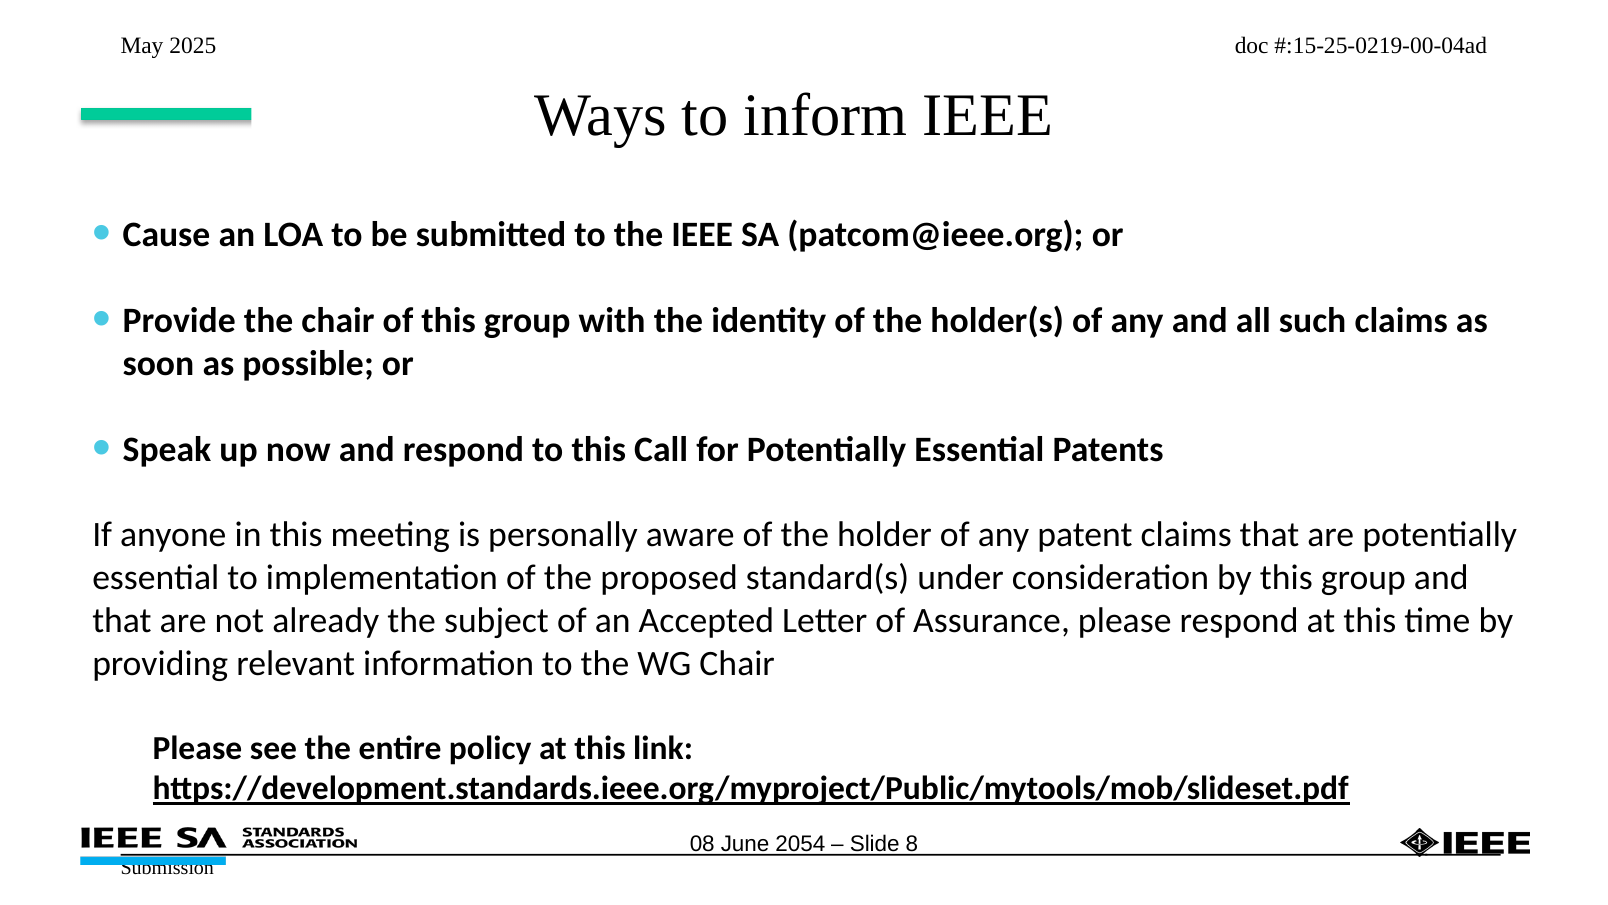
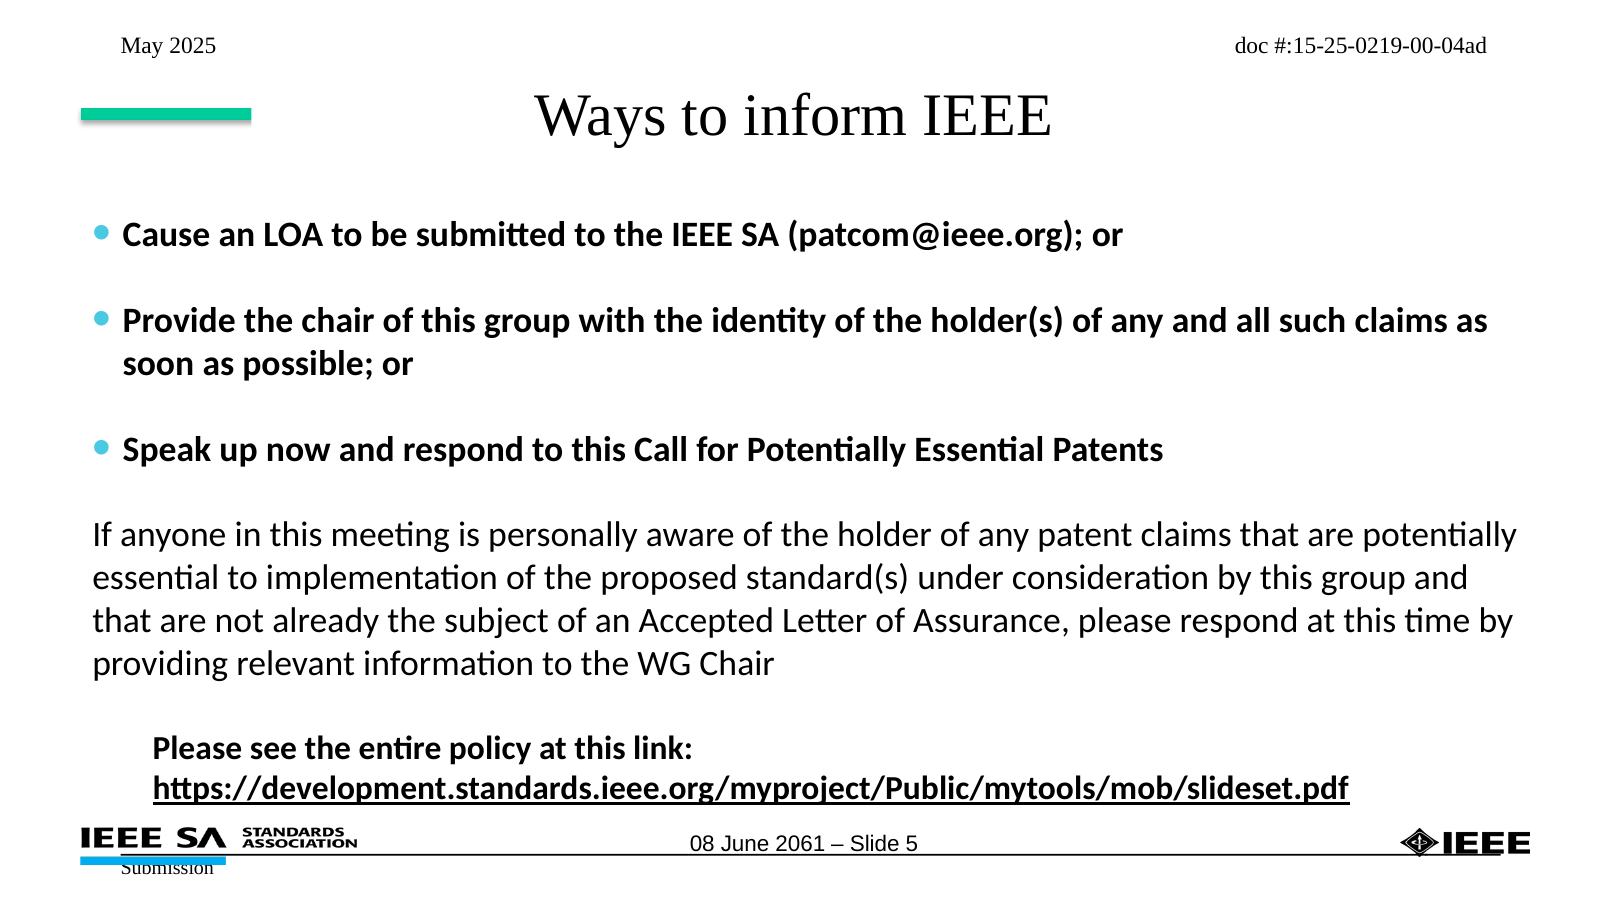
2054: 2054 -> 2061
8: 8 -> 5
